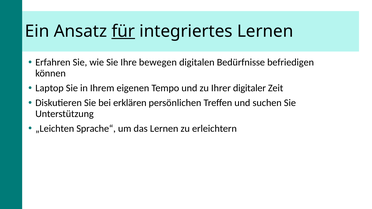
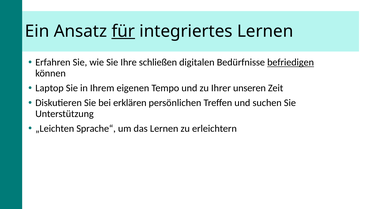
bewegen: bewegen -> schließen
befriedigen underline: none -> present
digitaler: digitaler -> unseren
